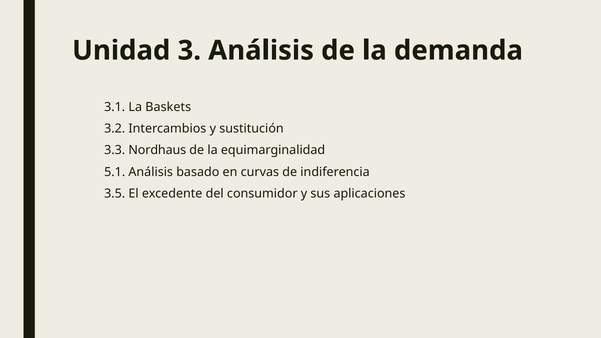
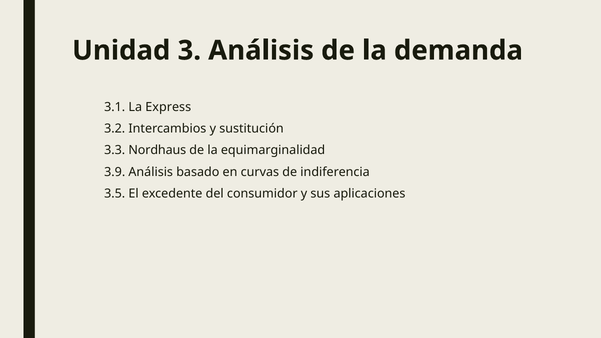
Baskets: Baskets -> Express
5.1: 5.1 -> 3.9
